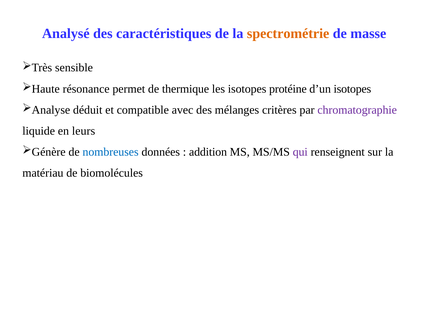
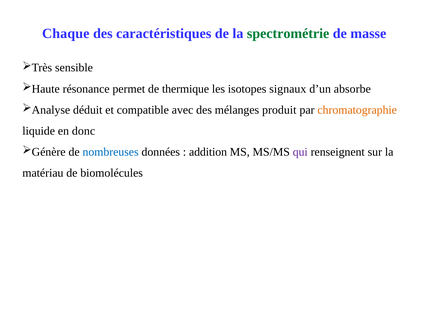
Analysé: Analysé -> Chaque
spectrométrie colour: orange -> green
protéine: protéine -> signaux
d’un isotopes: isotopes -> absorbe
critères: critères -> produit
chromatographie colour: purple -> orange
leurs: leurs -> donc
